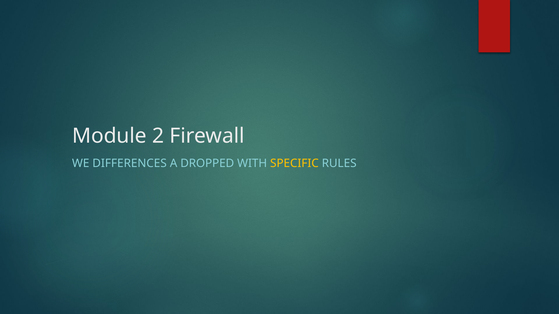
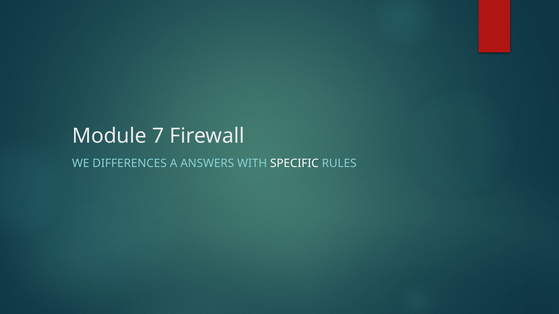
2: 2 -> 7
DROPPED: DROPPED -> ANSWERS
SPECIFIC colour: yellow -> white
